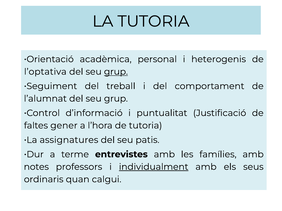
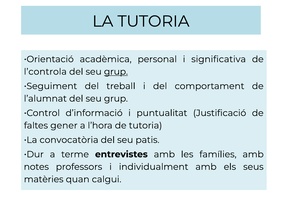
heterogenis: heterogenis -> significativa
l’optativa: l’optativa -> l’controla
assignatures: assignatures -> convocatòria
individualment underline: present -> none
ordinaris: ordinaris -> matèries
